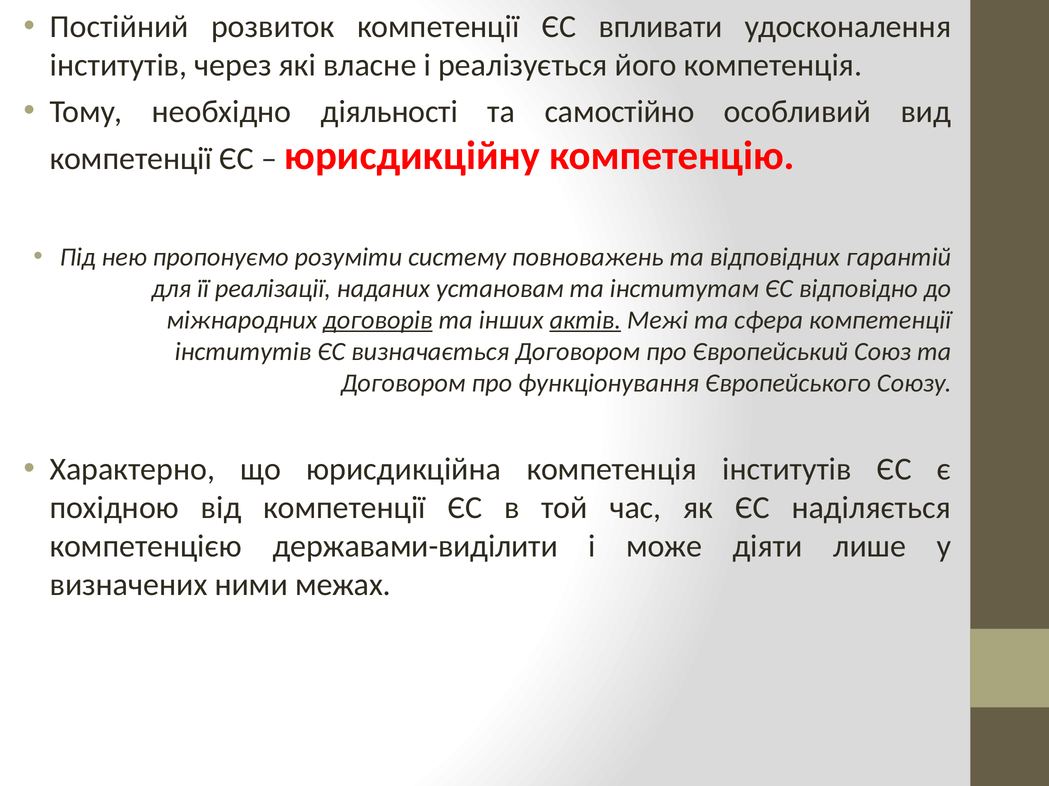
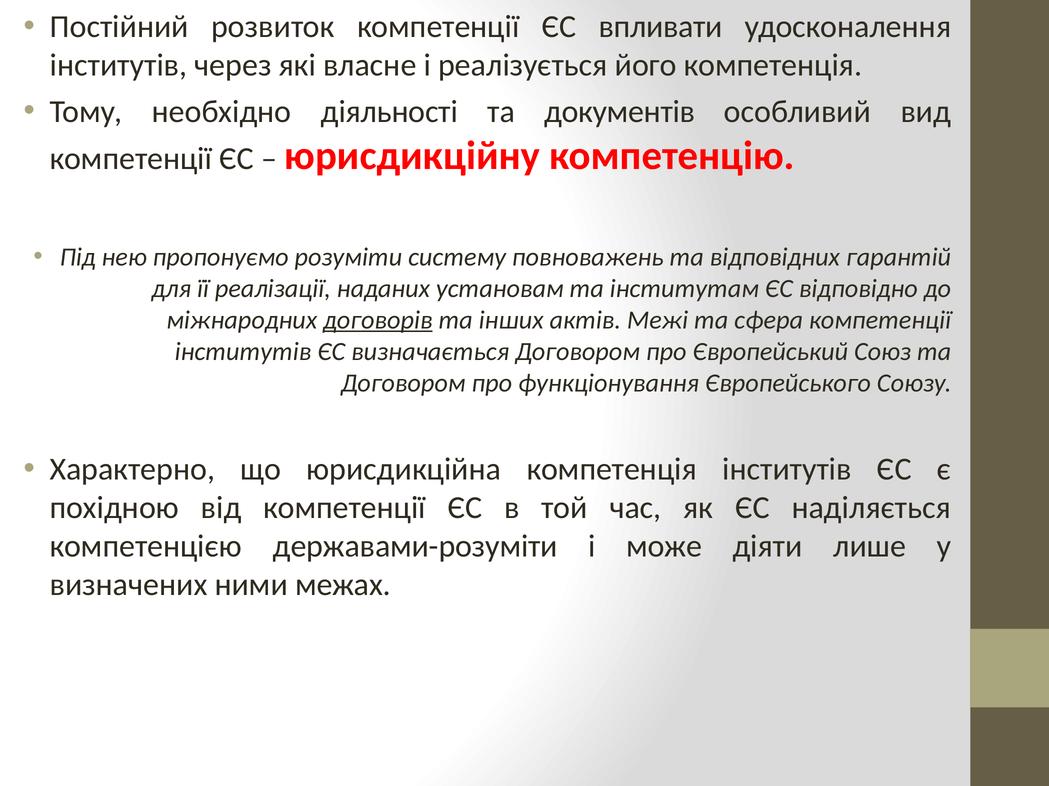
самостійно: самостійно -> документів
актів underline: present -> none
державами-виділити: державами-виділити -> державами-розуміти
